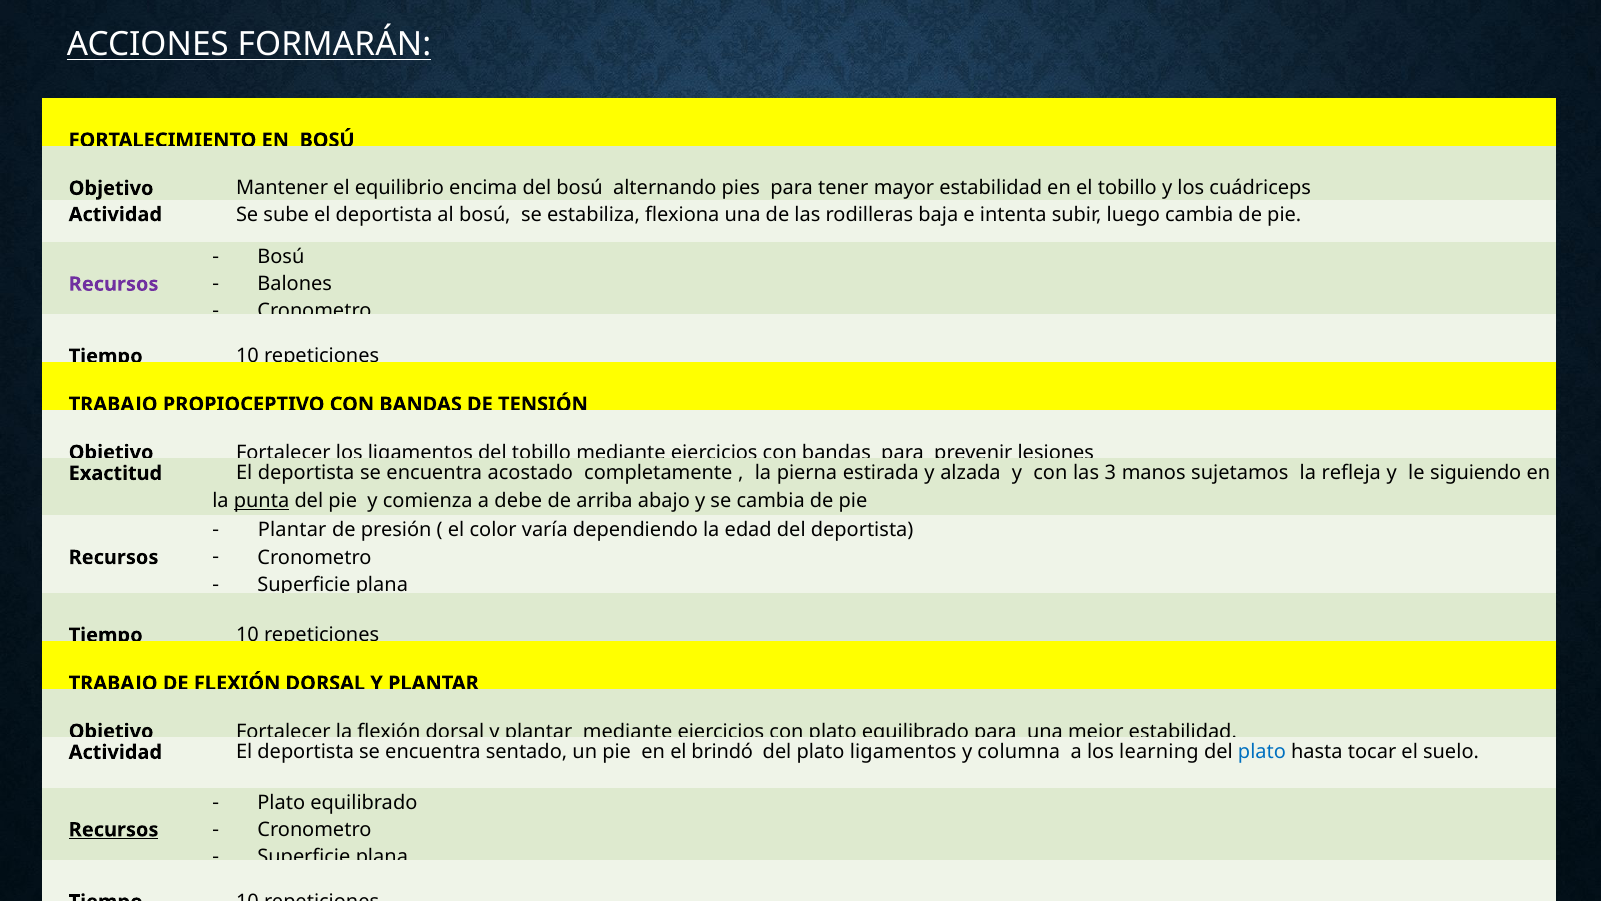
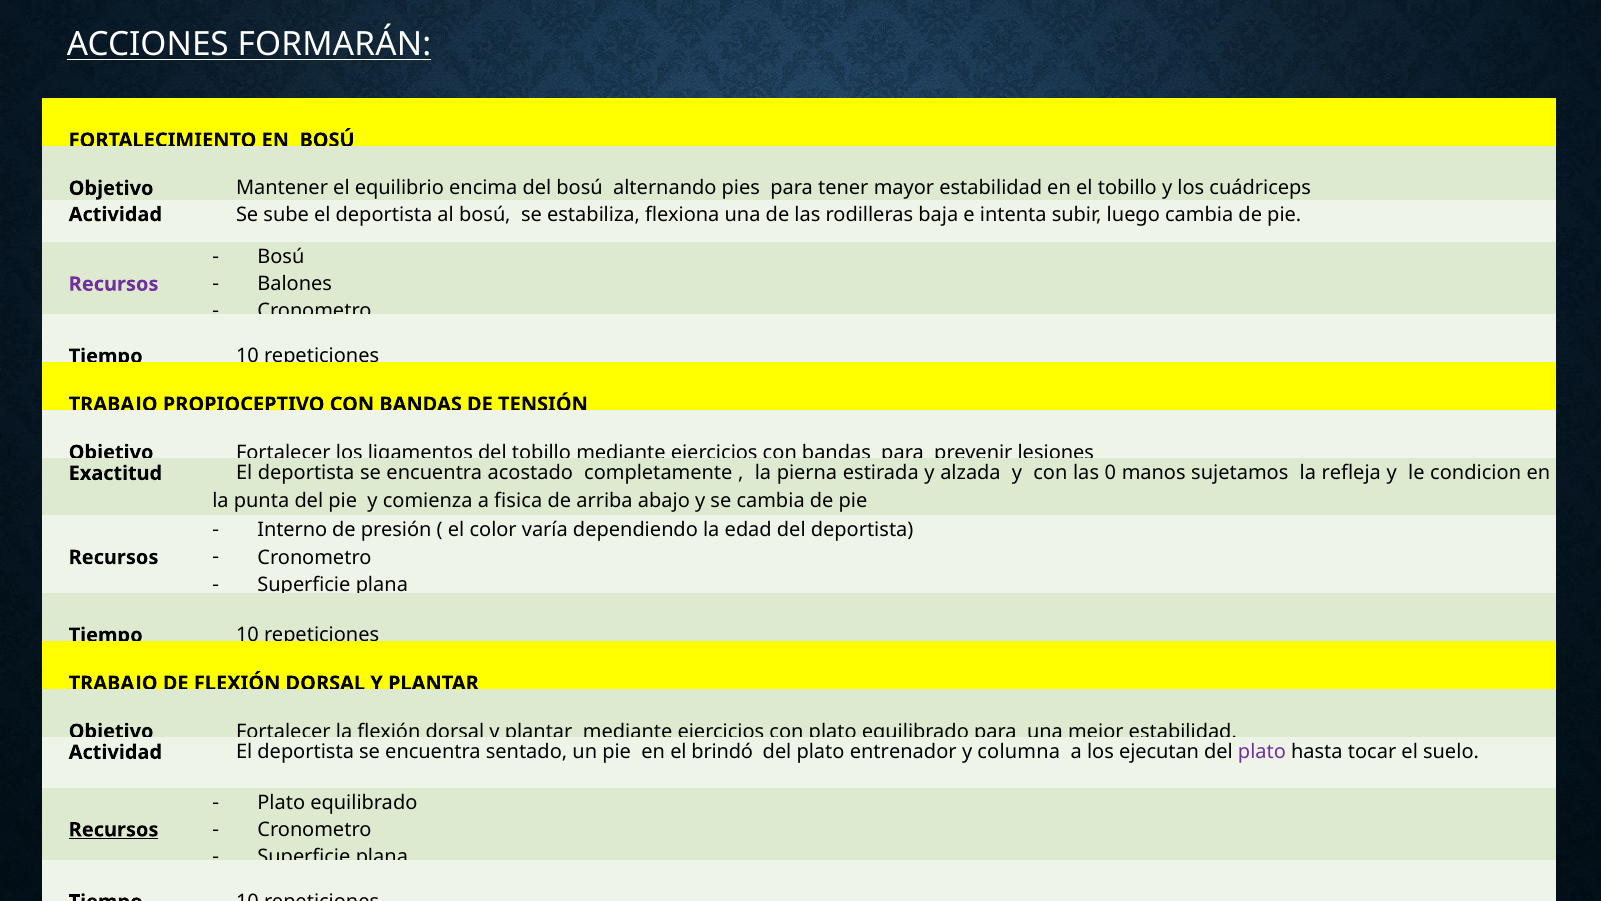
3: 3 -> 0
siguiendo: siguiendo -> condicion
punta underline: present -> none
debe: debe -> fisica
Plantar at (292, 530): Plantar -> Interno
plato ligamentos: ligamentos -> entrenador
learning: learning -> ejecutan
plato at (1262, 752) colour: blue -> purple
